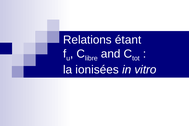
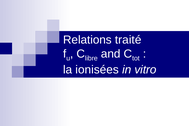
étant: étant -> traité
